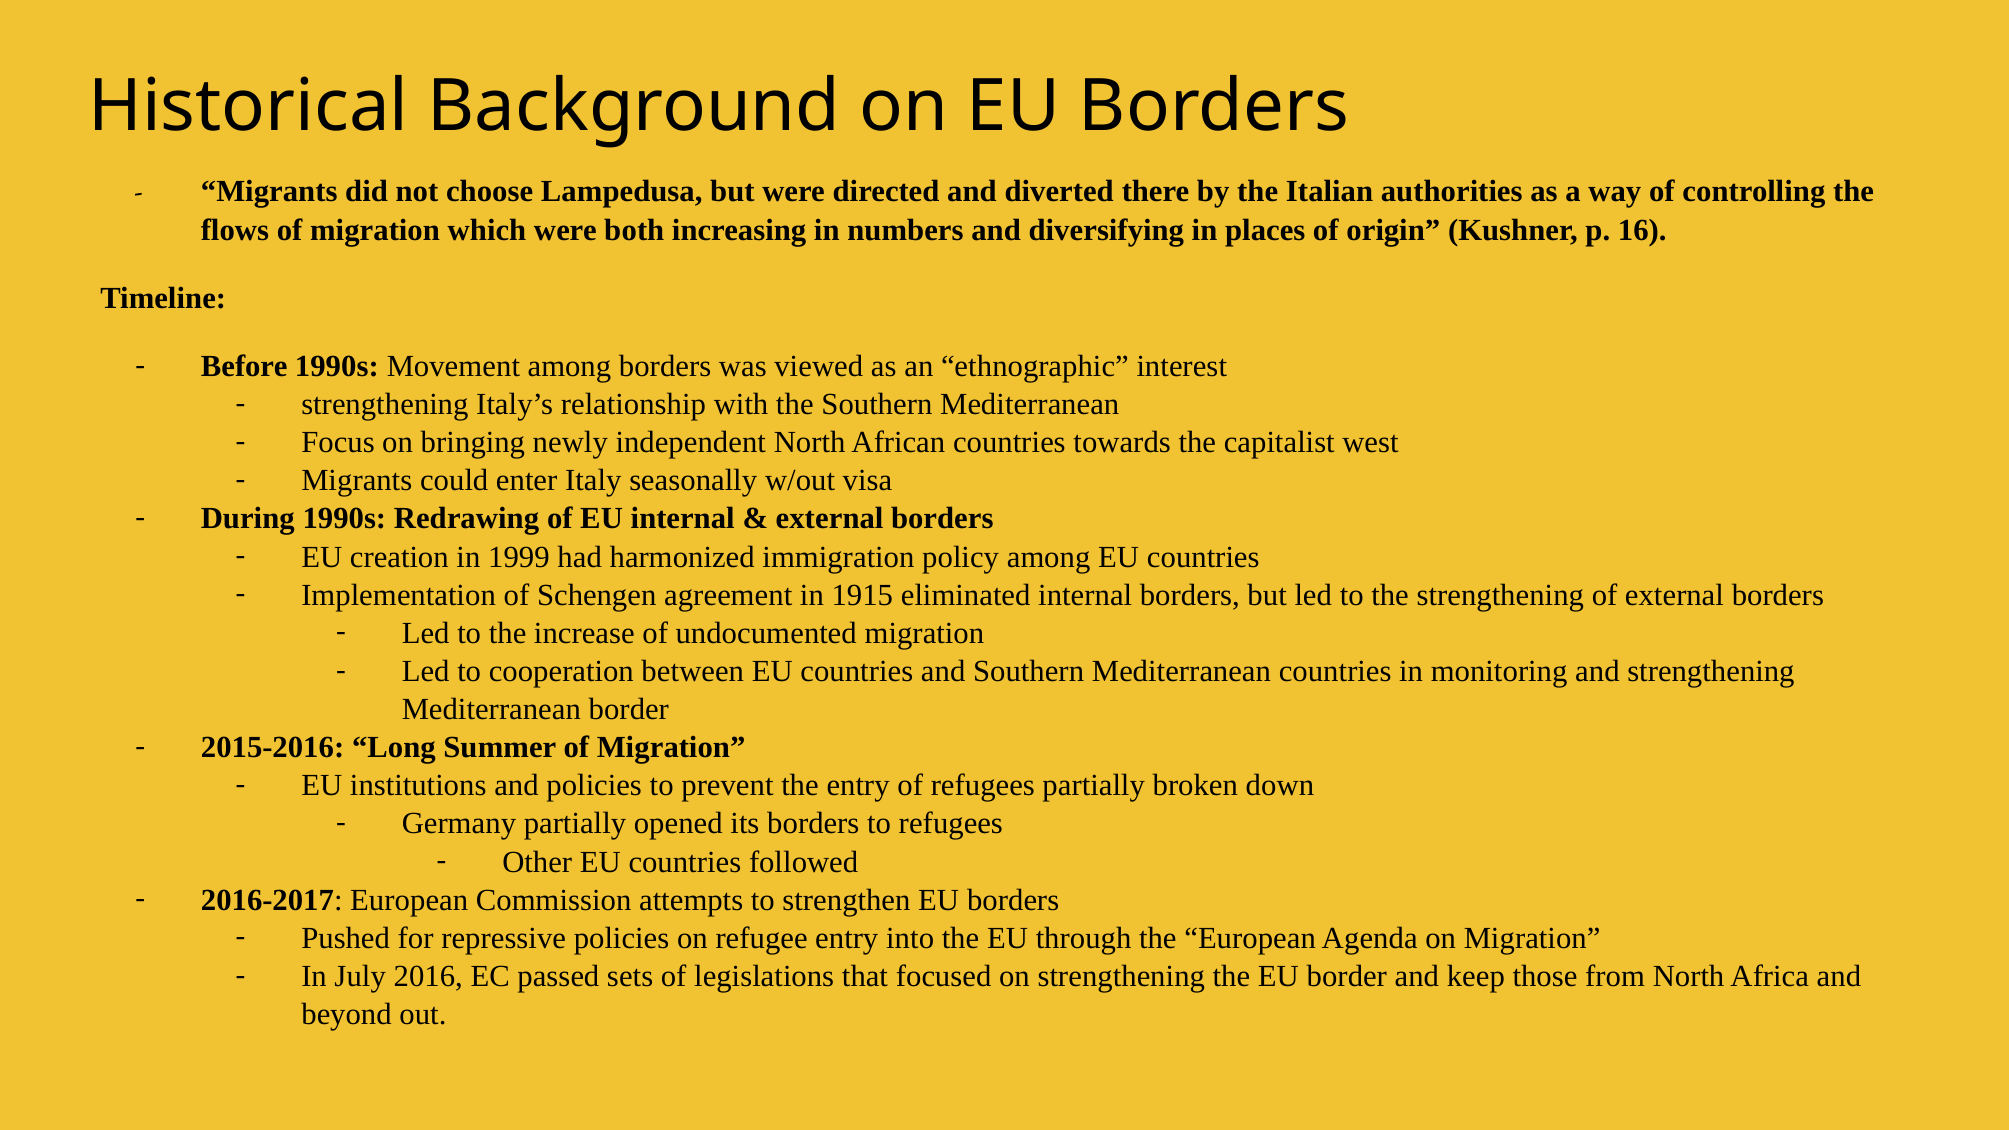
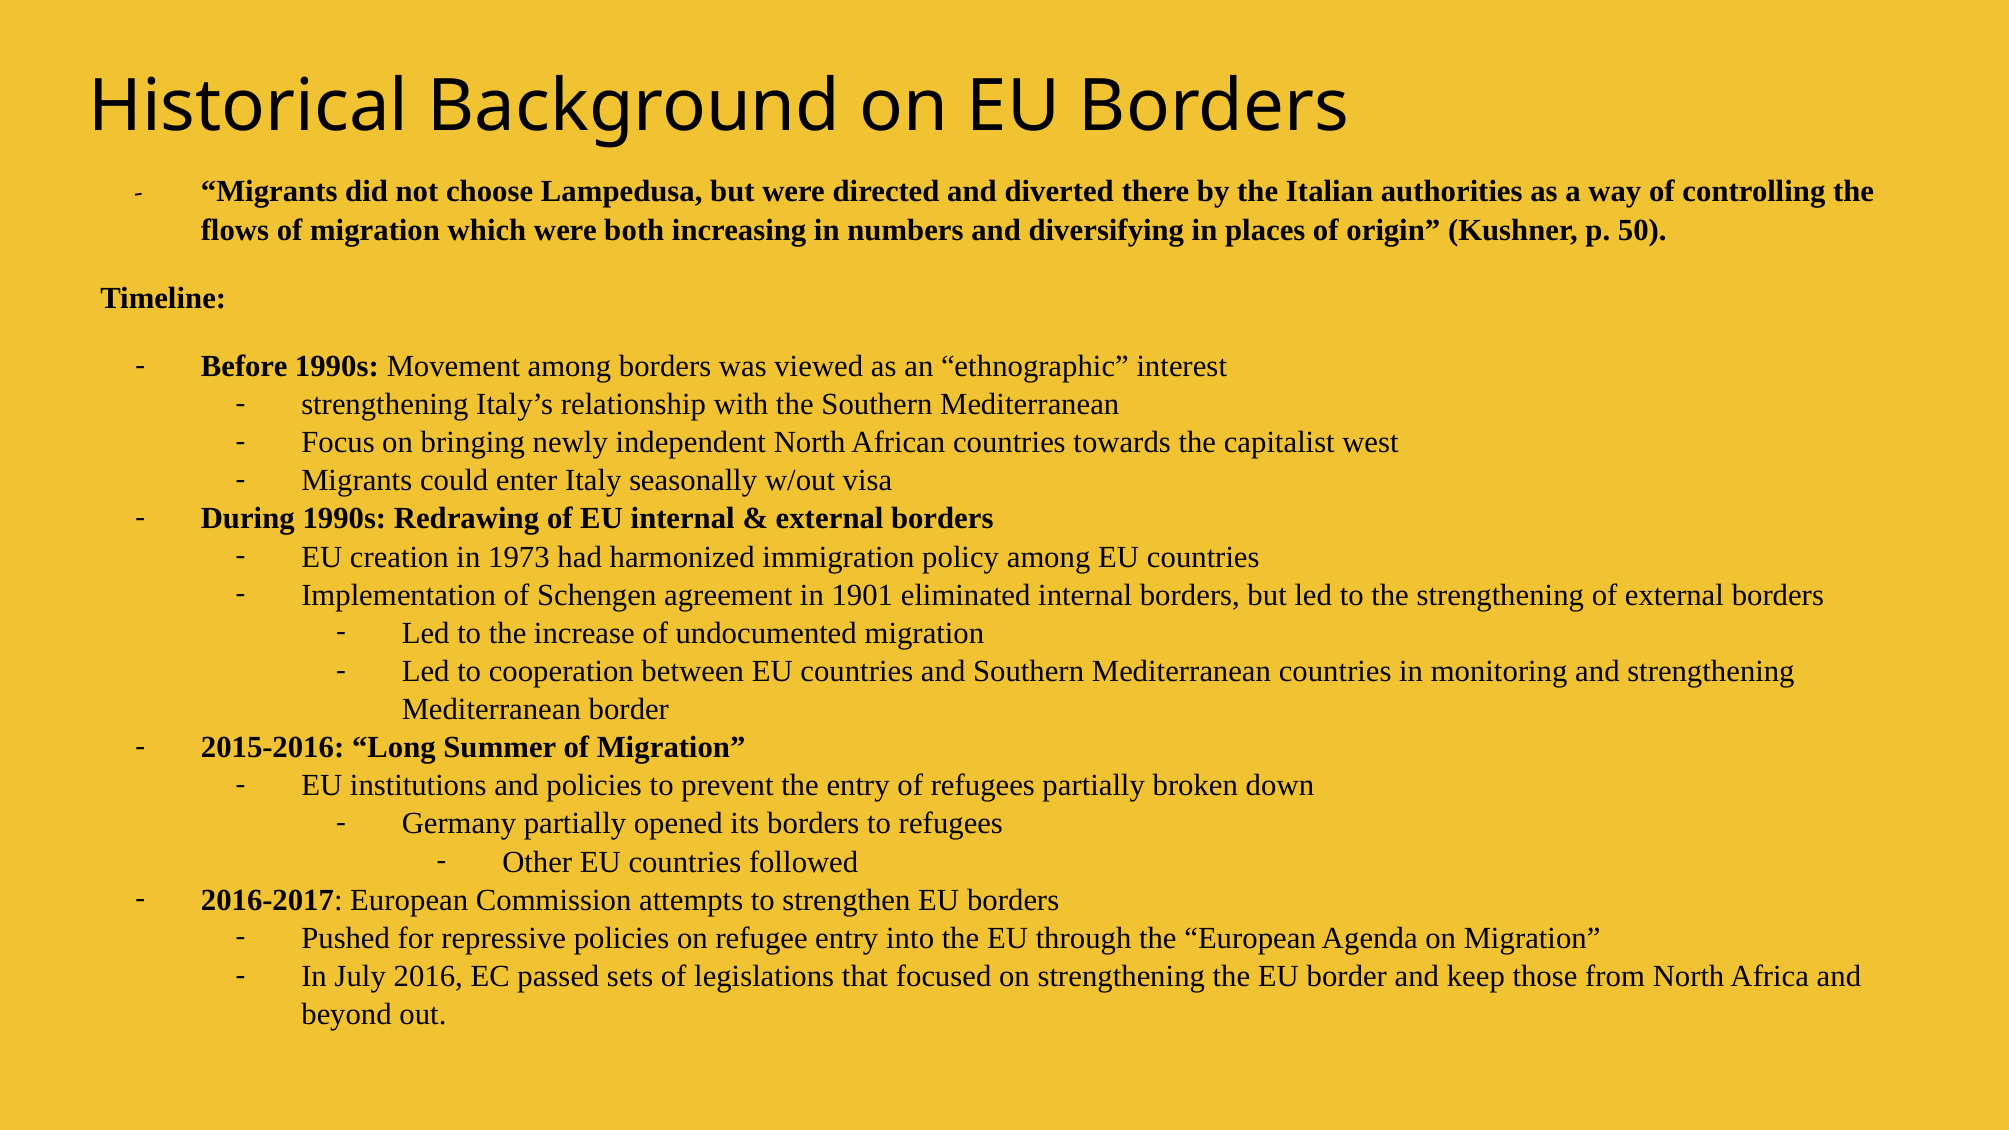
16: 16 -> 50
1999: 1999 -> 1973
1915: 1915 -> 1901
